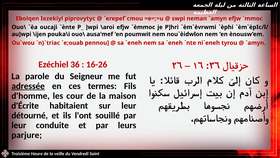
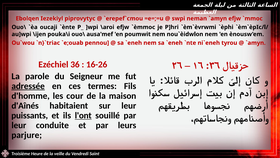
d'Écrite: d'Écrite -> d'Aînés
détourné: détourné -> puissants
l'ont underline: none -> present
